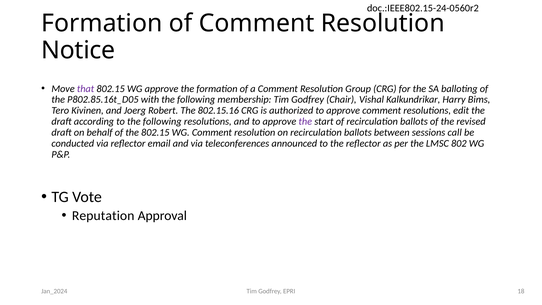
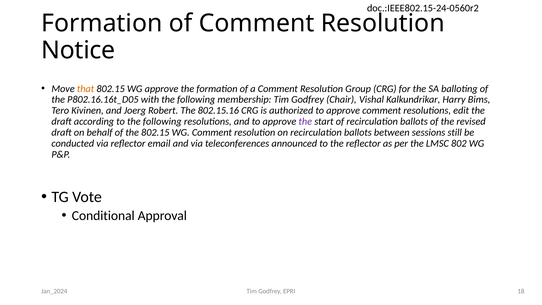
that colour: purple -> orange
P802.85.16t_D05: P802.85.16t_D05 -> P802.16.16t_D05
call: call -> still
Reputation: Reputation -> Conditional
